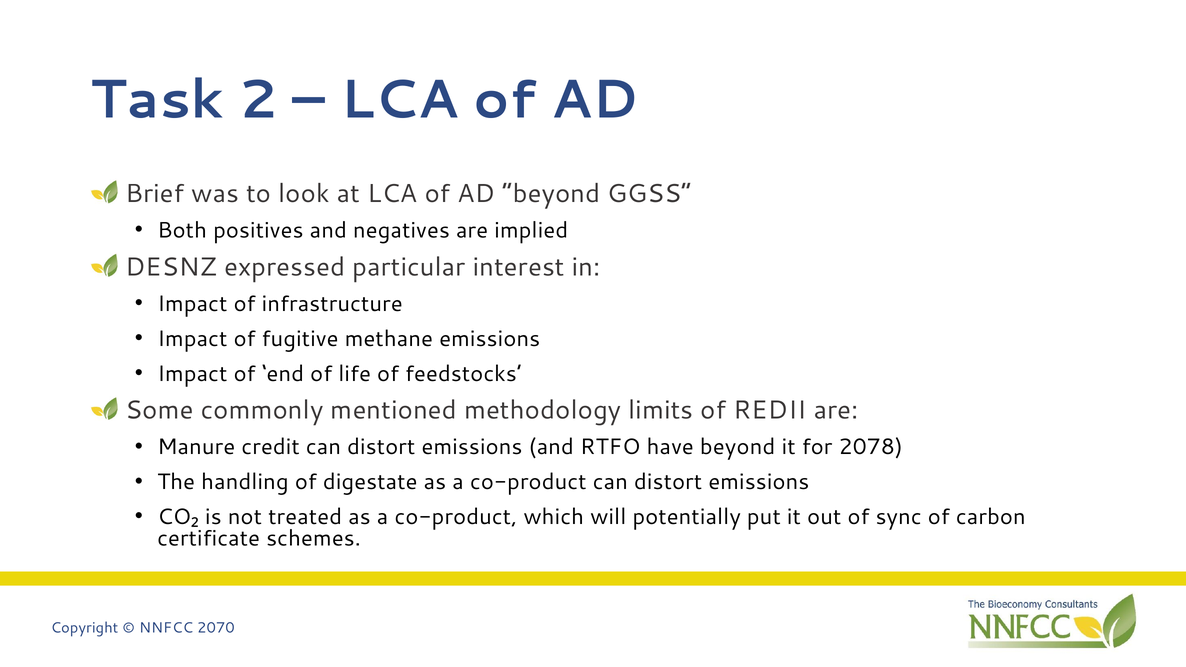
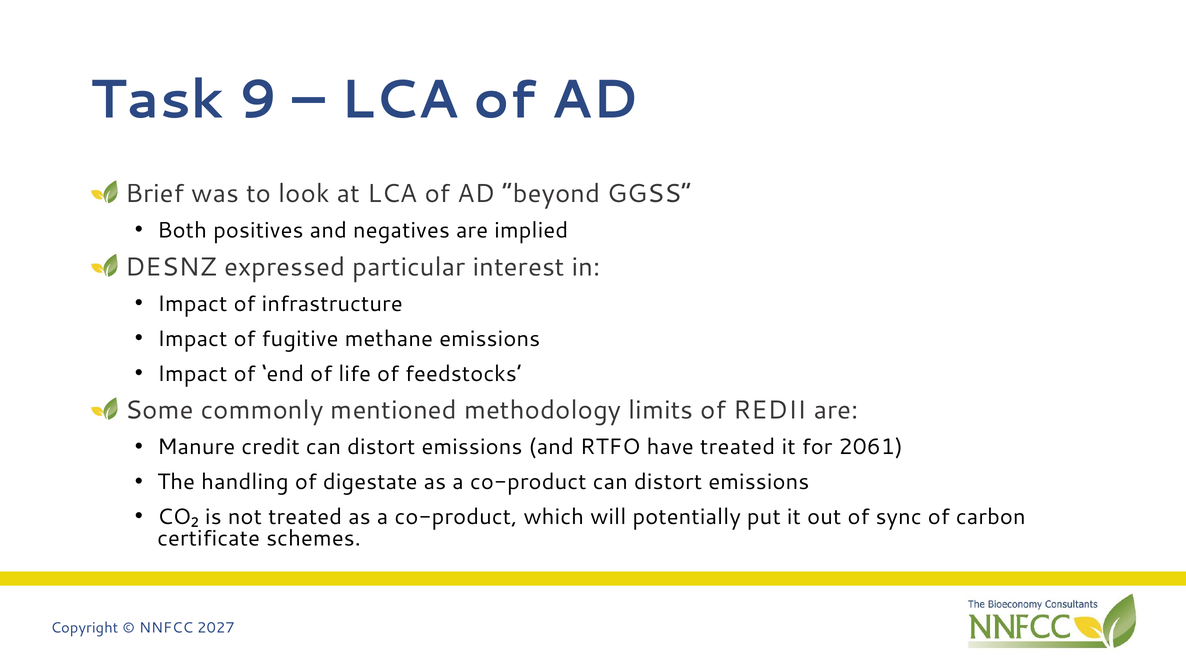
2: 2 -> 9
have beyond: beyond -> treated
2078: 2078 -> 2061
2070: 2070 -> 2027
